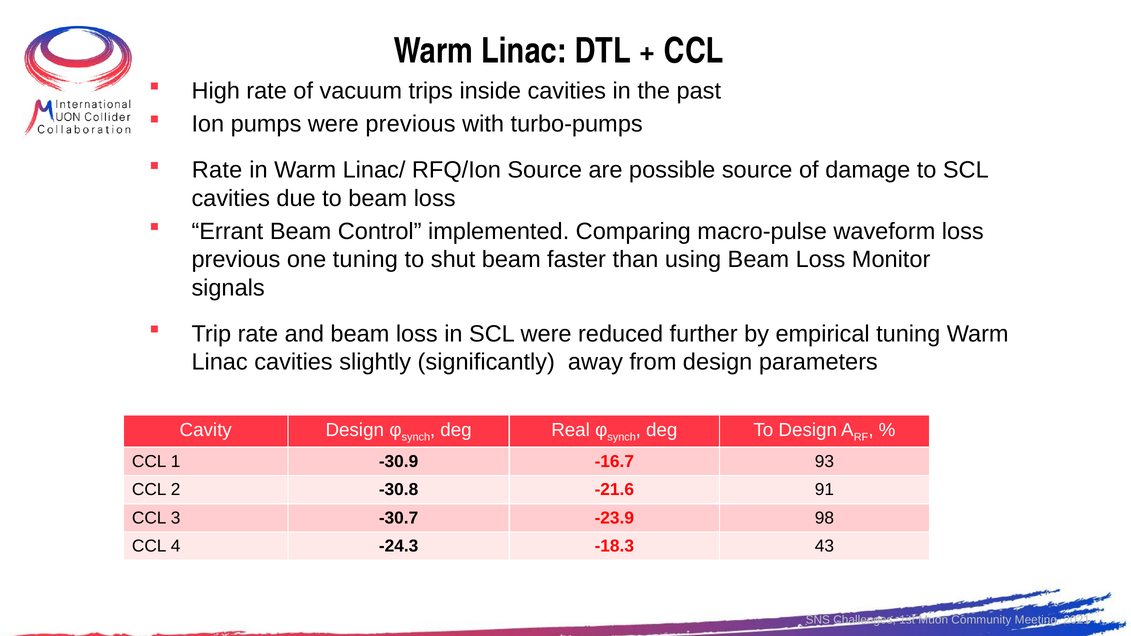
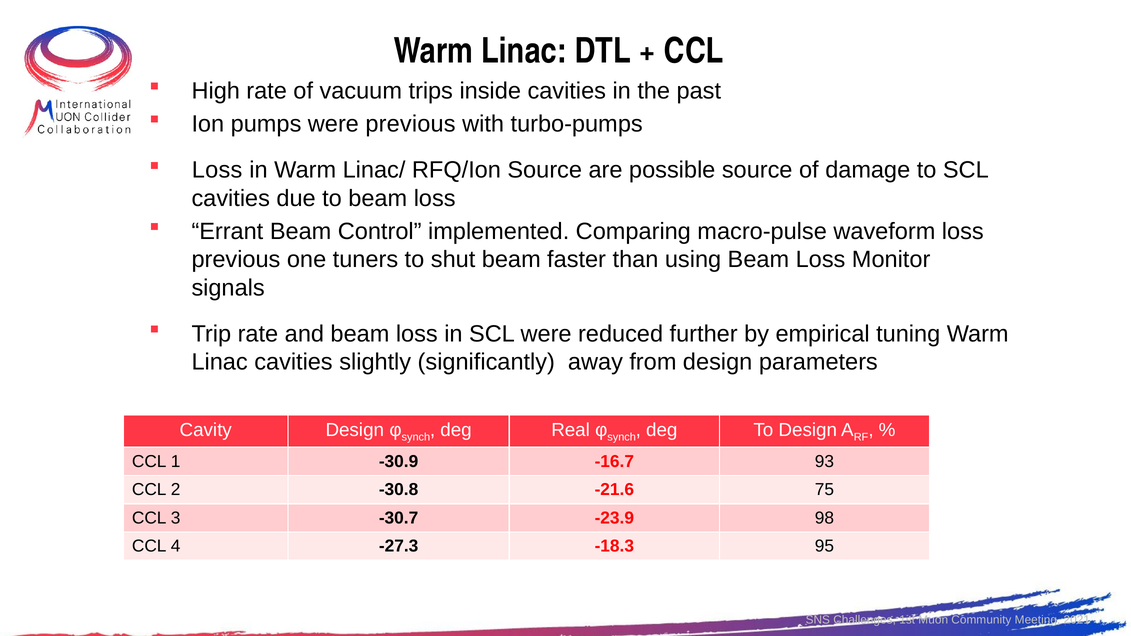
Rate at (217, 170): Rate -> Loss
one tuning: tuning -> tuners
91: 91 -> 75
-24.3: -24.3 -> -27.3
43: 43 -> 95
